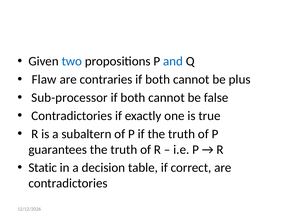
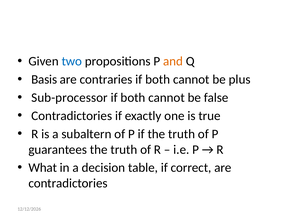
and colour: blue -> orange
Flaw: Flaw -> Basis
Static: Static -> What
